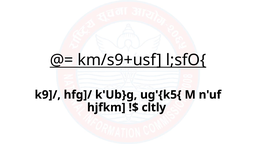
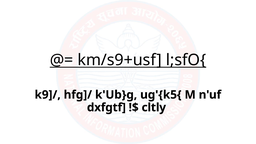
hjfkm: hjfkm -> dxfgtf
